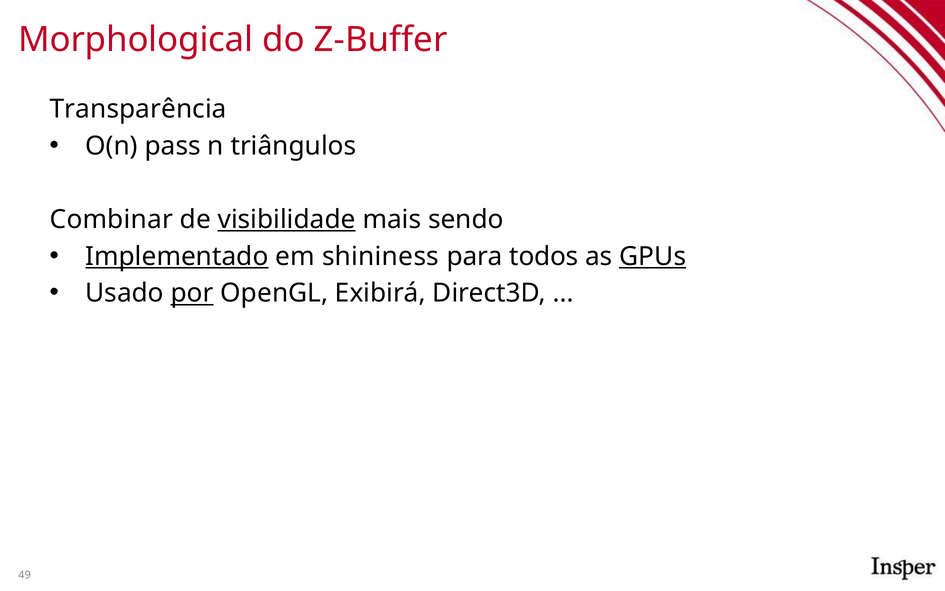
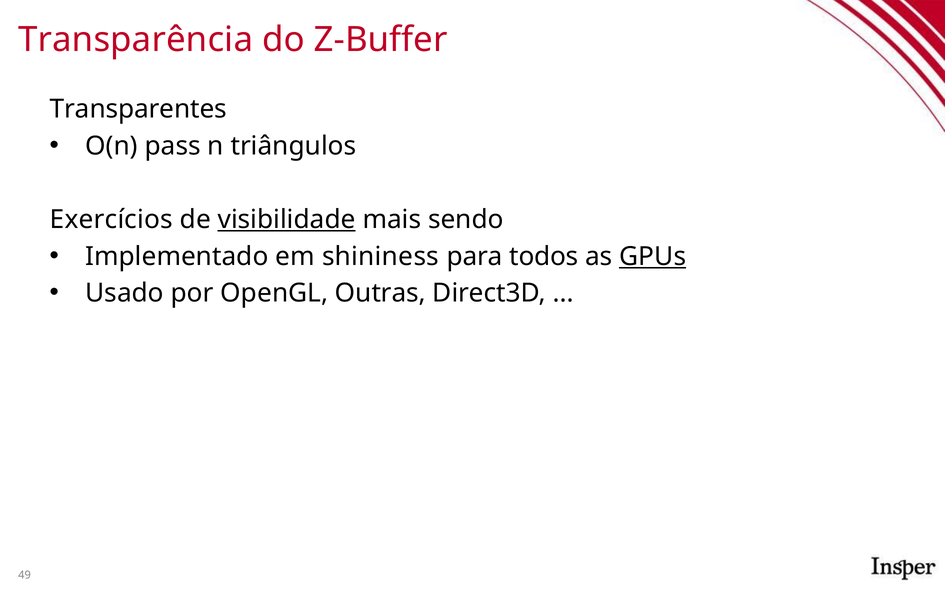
Morphological: Morphological -> Transparência
Transparência: Transparência -> Transparentes
Combinar: Combinar -> Exercícios
Implementado underline: present -> none
por underline: present -> none
Exibirá: Exibirá -> Outras
